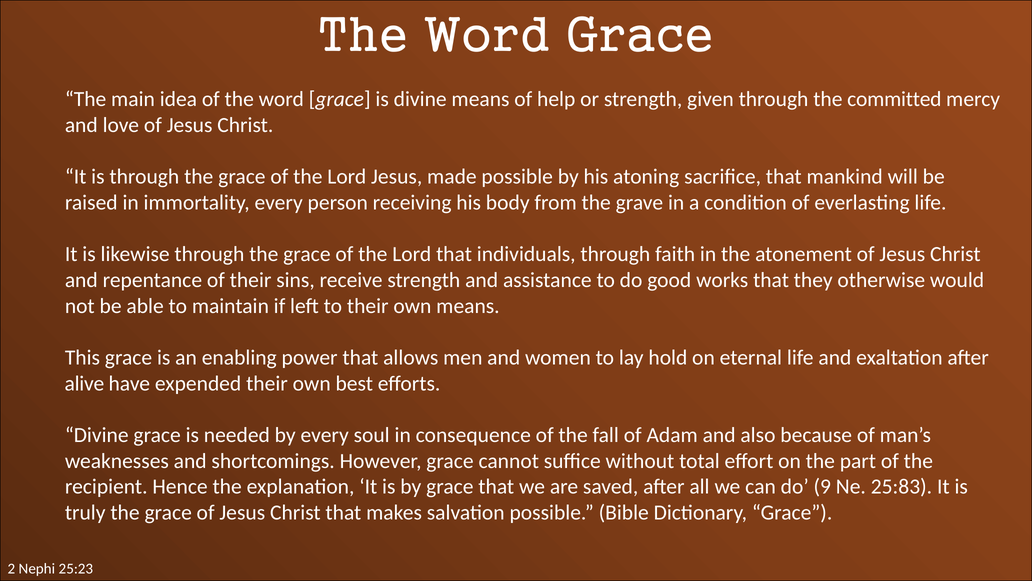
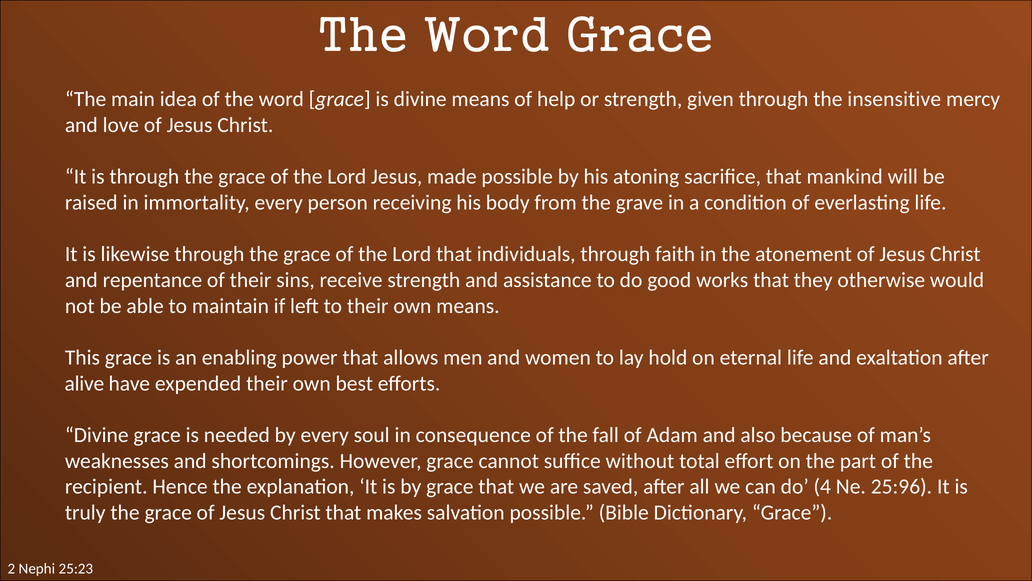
committed: committed -> insensitive
9: 9 -> 4
25:83: 25:83 -> 25:96
